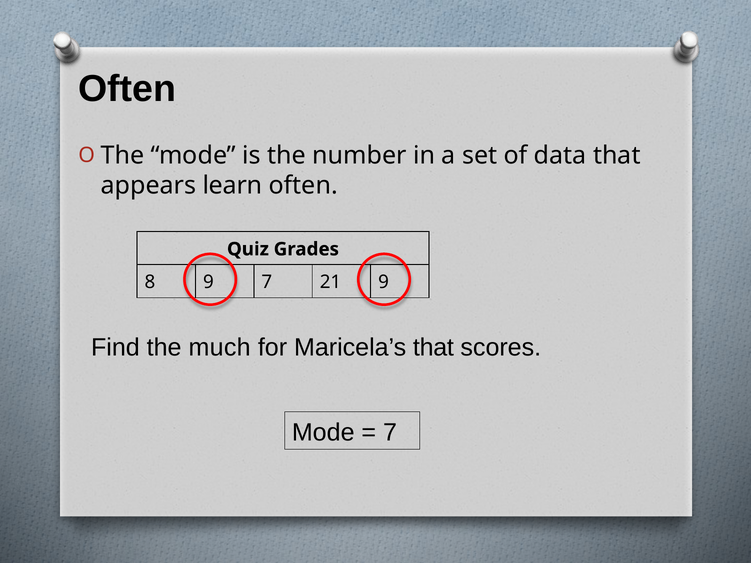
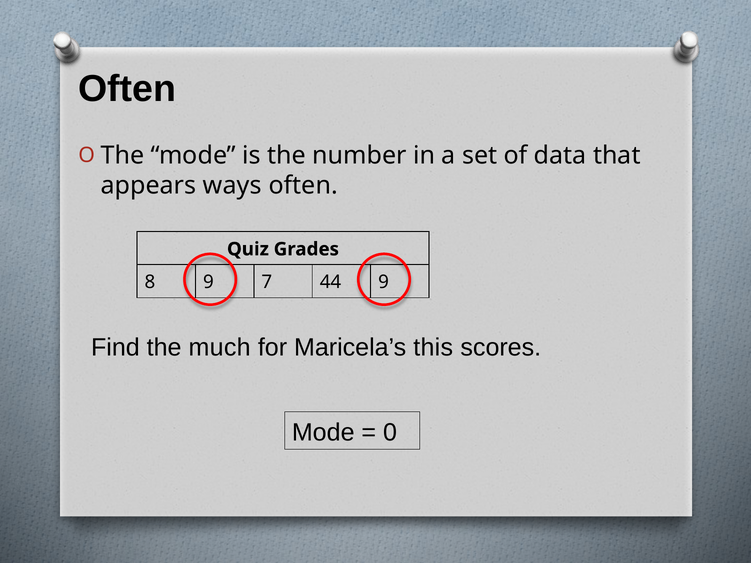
learn: learn -> ways
21: 21 -> 44
Maricela’s that: that -> this
7 at (390, 433): 7 -> 0
